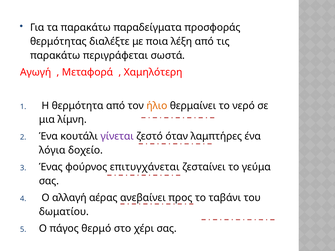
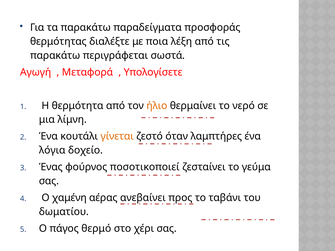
Χαμηλότερη: Χαμηλότερη -> Υπολογίσετε
γίνεται colour: purple -> orange
επιτυγχάνεται: επιτυγχάνεται -> ποσοτικοποιεί
αλλαγή: αλλαγή -> χαμένη
